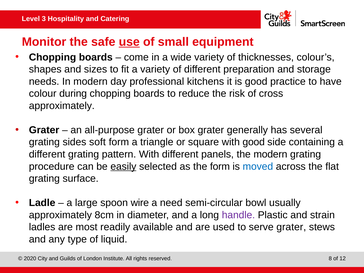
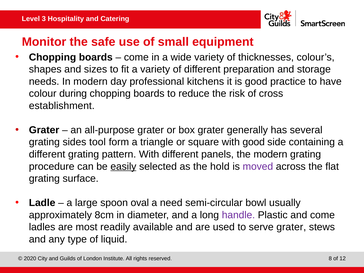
use underline: present -> none
approximately at (62, 106): approximately -> establishment
soft: soft -> tool
the form: form -> hold
moved colour: blue -> purple
wire: wire -> oval
and strain: strain -> come
